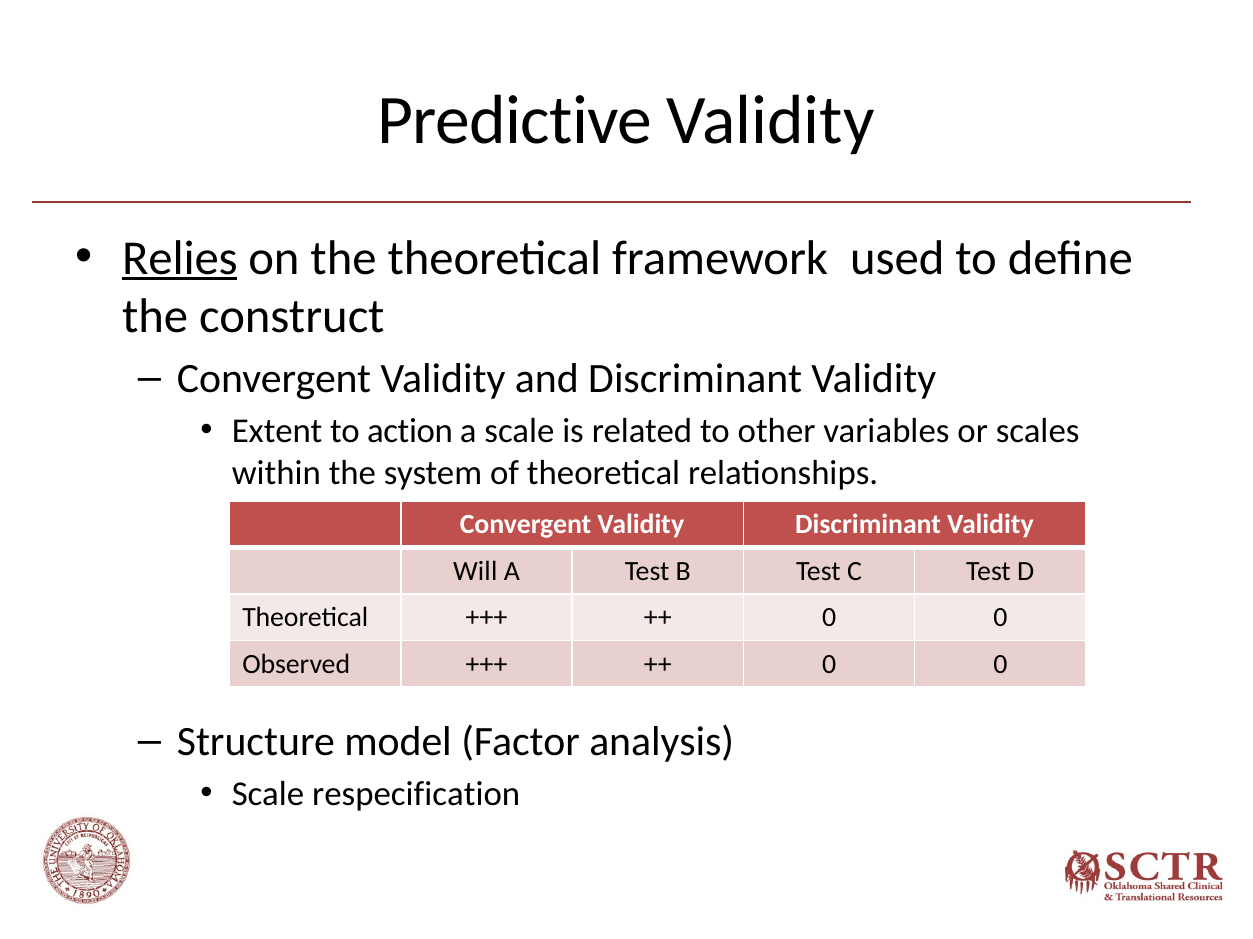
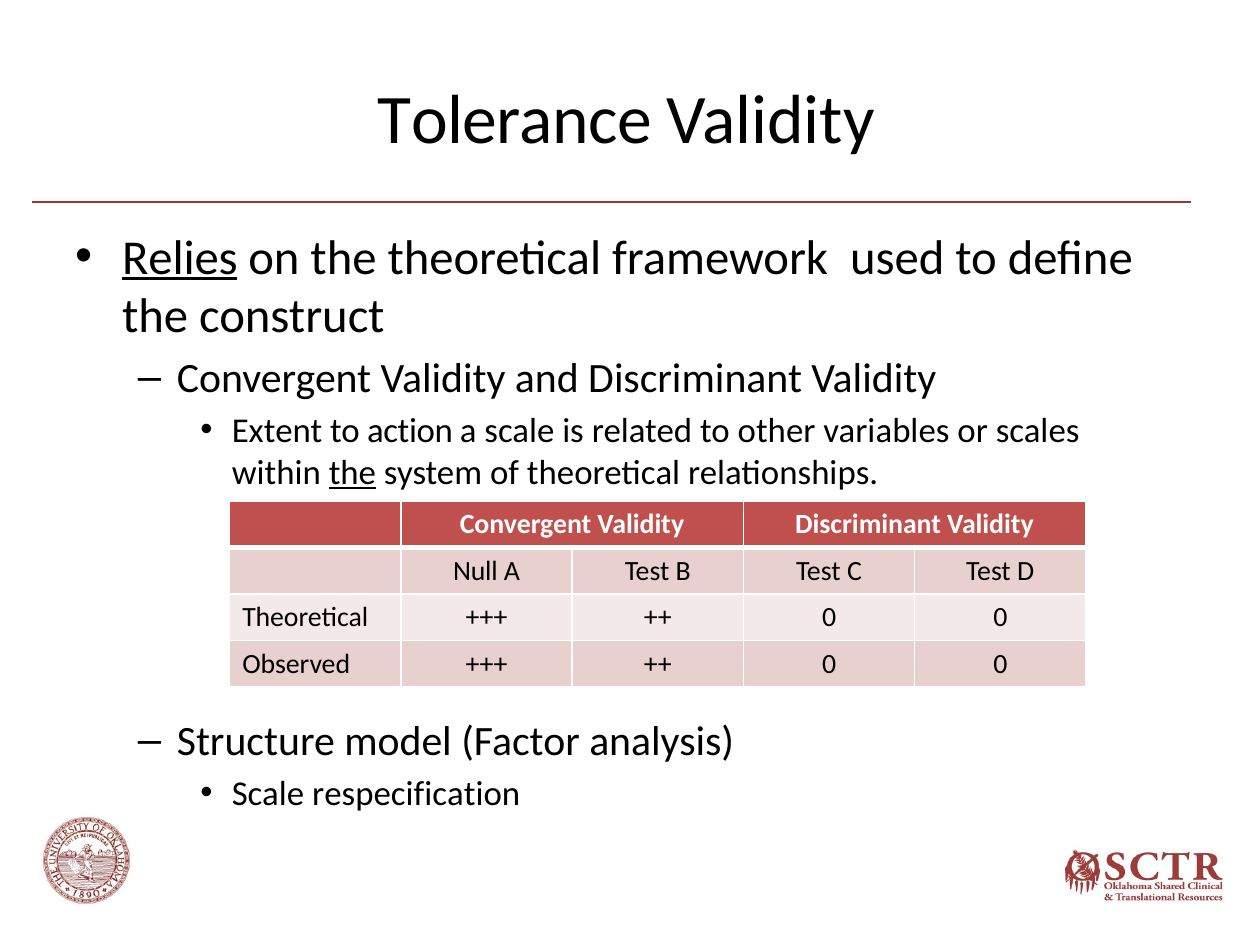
Predictive: Predictive -> Tolerance
the at (352, 473) underline: none -> present
Will: Will -> Null
